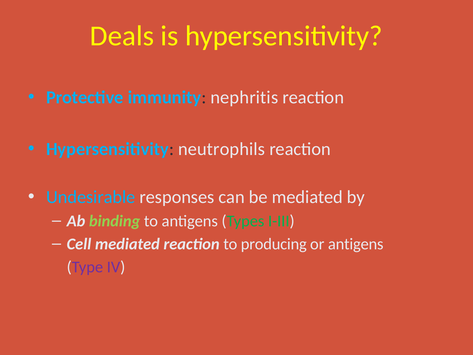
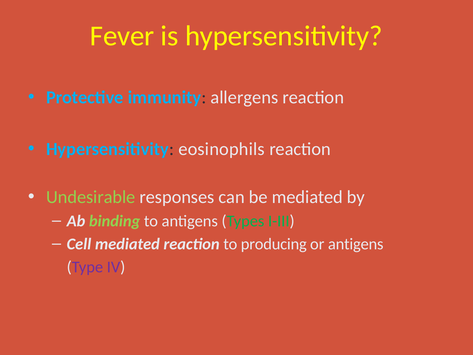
Deals: Deals -> Fever
nephritis: nephritis -> allergens
neutrophils: neutrophils -> eosinophils
Undesirable colour: light blue -> light green
